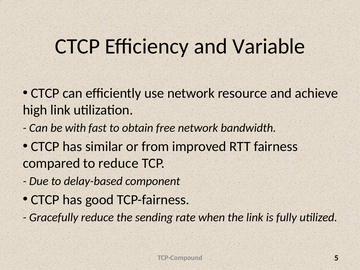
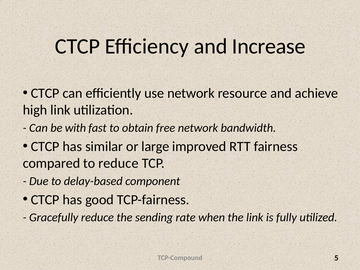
Variable: Variable -> Increase
from: from -> large
